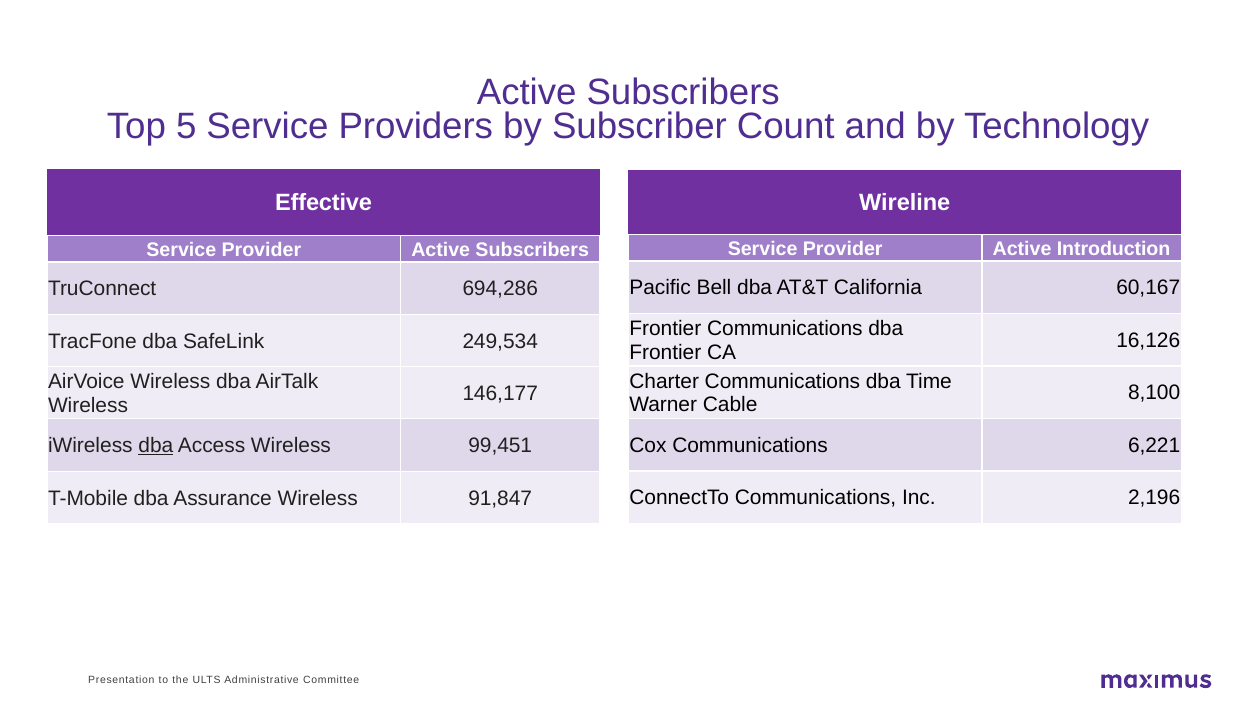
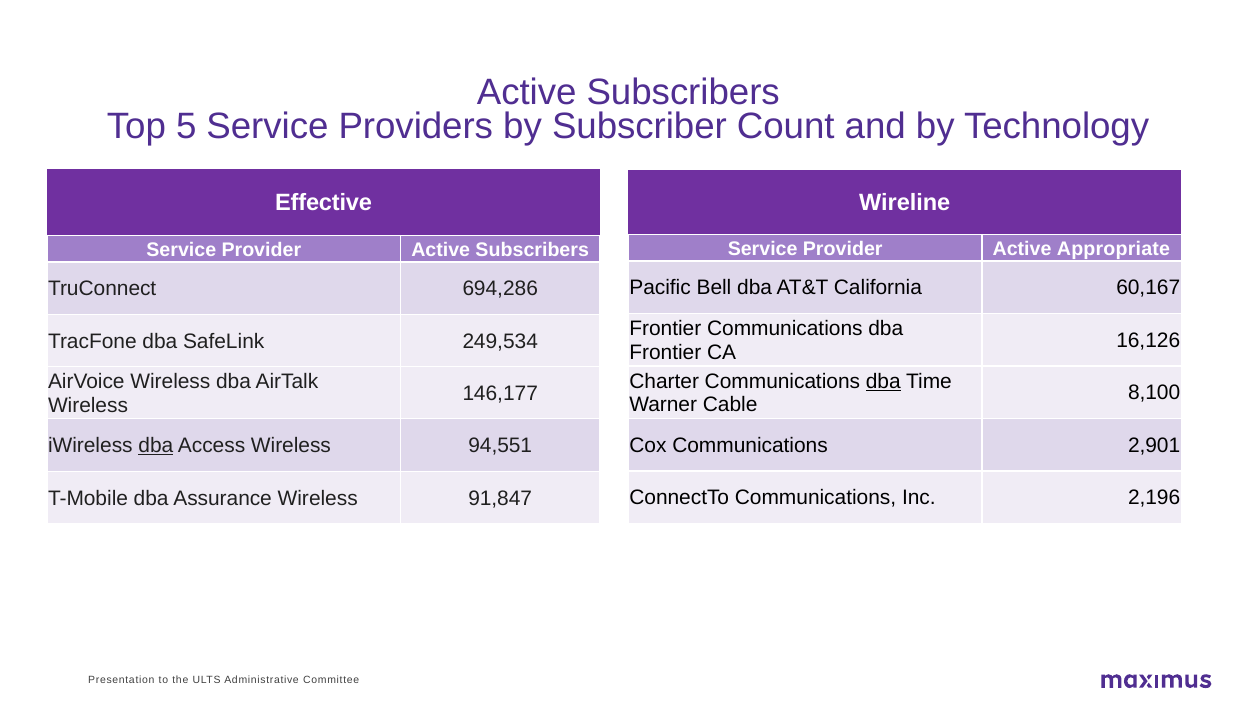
Introduction: Introduction -> Appropriate
dba at (883, 381) underline: none -> present
6,221: 6,221 -> 2,901
99,451: 99,451 -> 94,551
